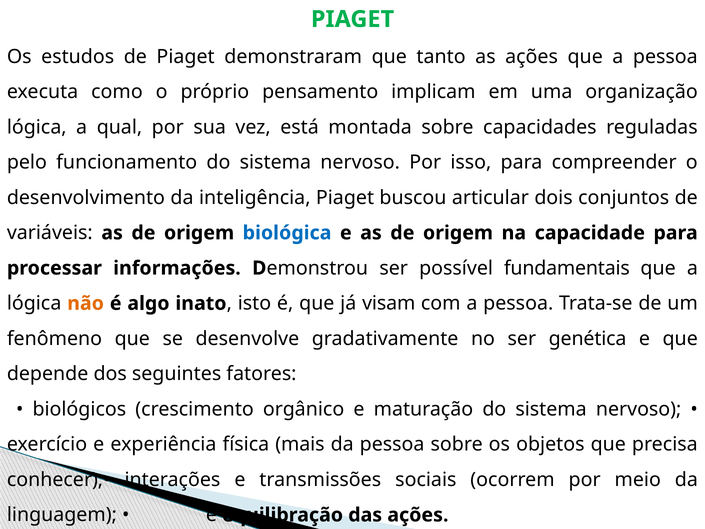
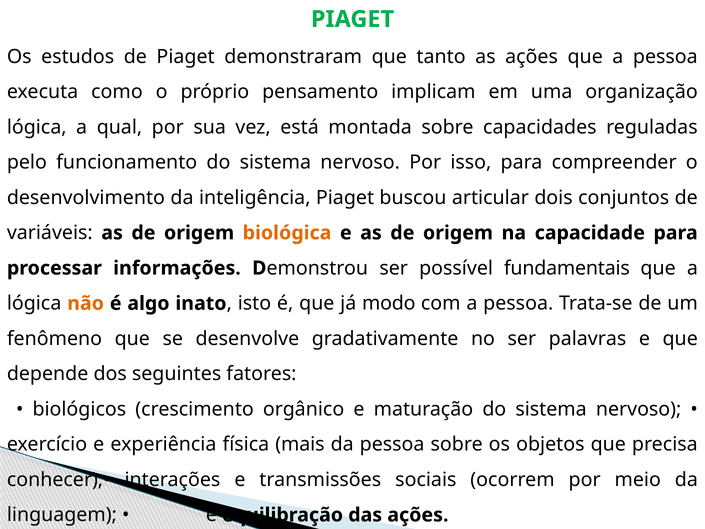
biológica colour: blue -> orange
visam: visam -> modo
genética: genética -> palavras
